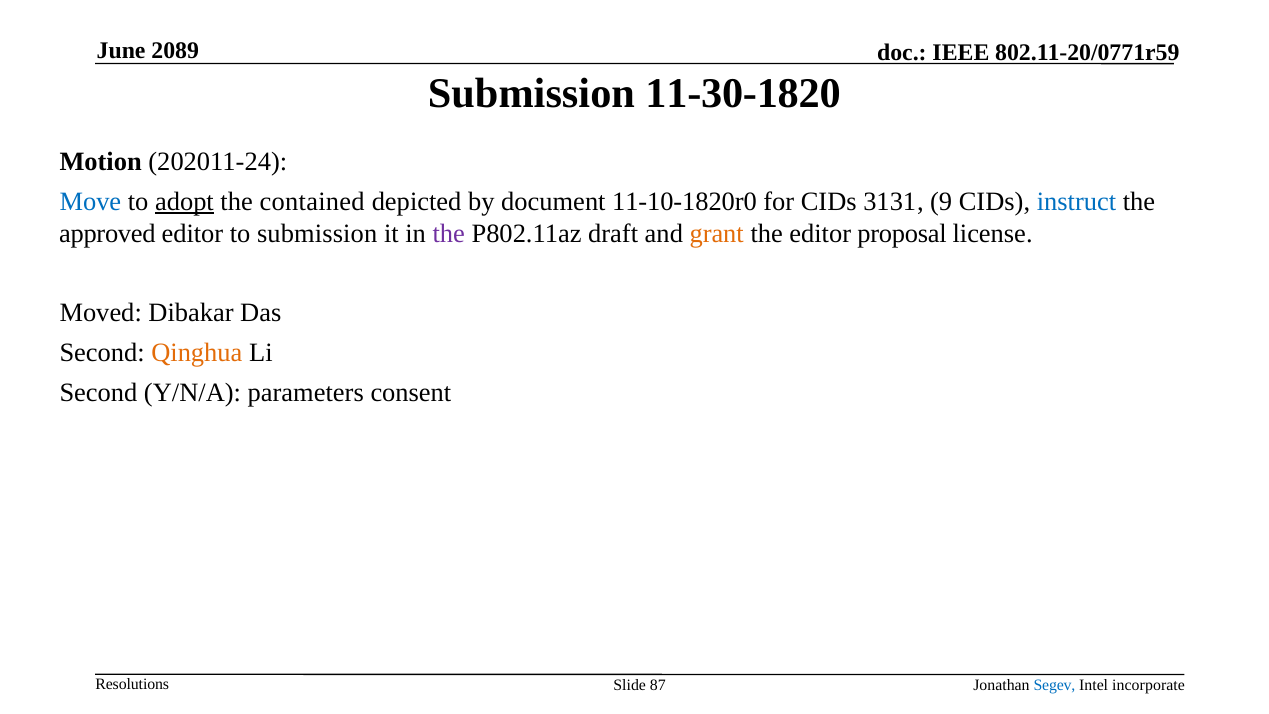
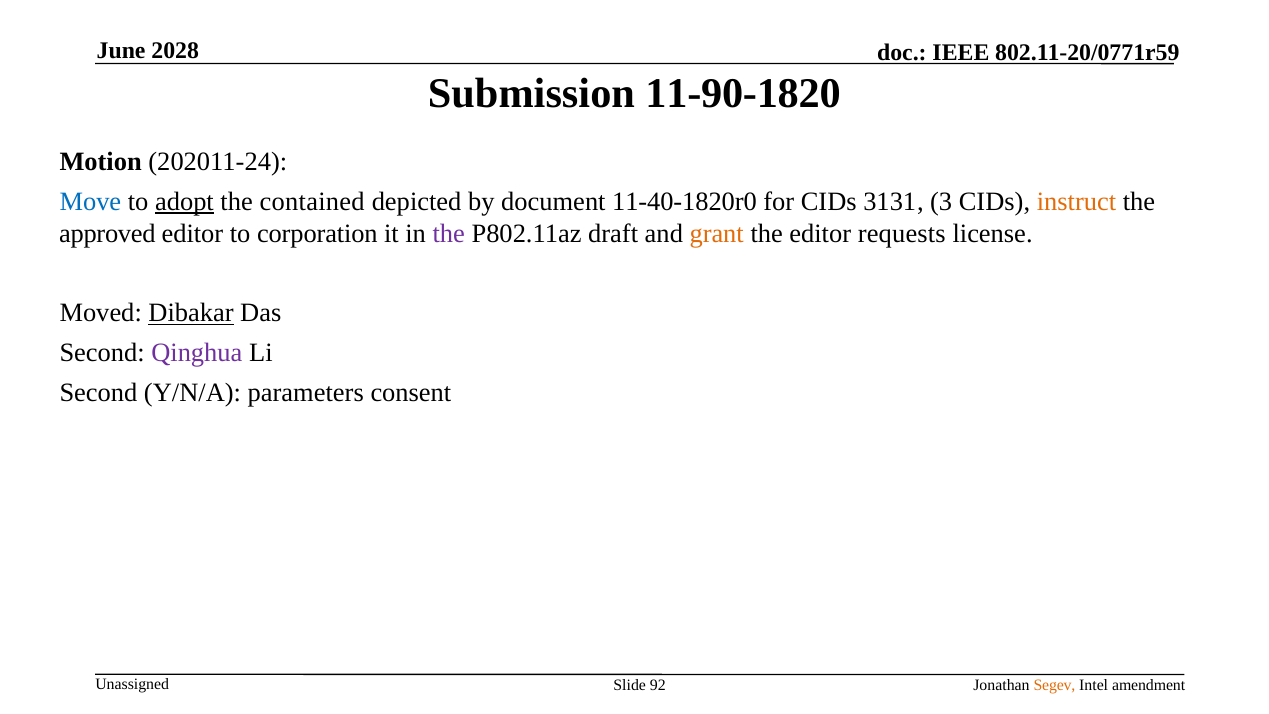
2089: 2089 -> 2028
11-30-1820: 11-30-1820 -> 11-90-1820
11-10-1820r0: 11-10-1820r0 -> 11-40-1820r0
9: 9 -> 3
instruct colour: blue -> orange
to submission: submission -> corporation
proposal: proposal -> requests
Dibakar underline: none -> present
Qinghua colour: orange -> purple
Resolutions: Resolutions -> Unassigned
87: 87 -> 92
Segev colour: blue -> orange
incorporate: incorporate -> amendment
